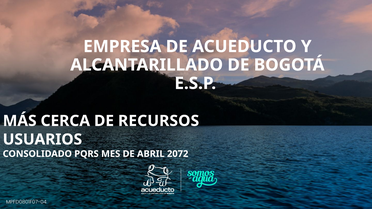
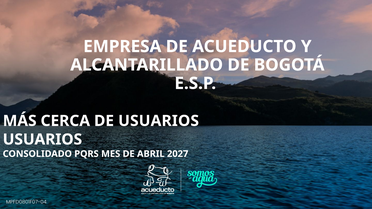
DE RECURSOS: RECURSOS -> USUARIOS
2072: 2072 -> 2027
